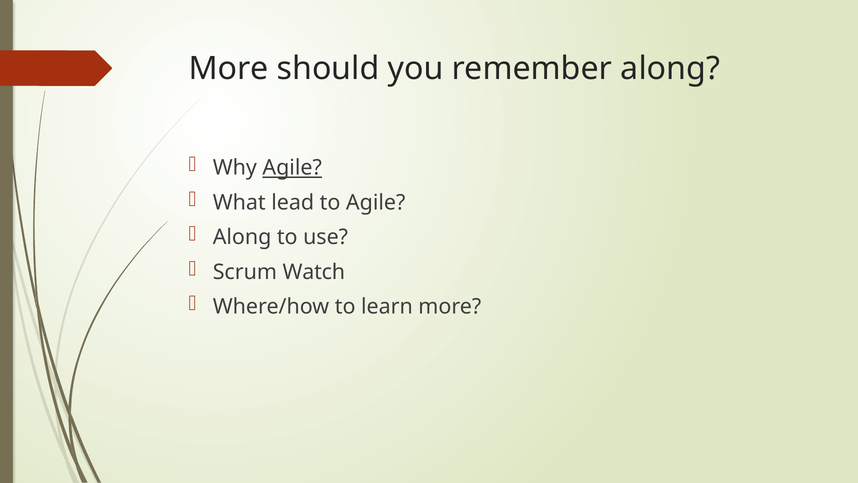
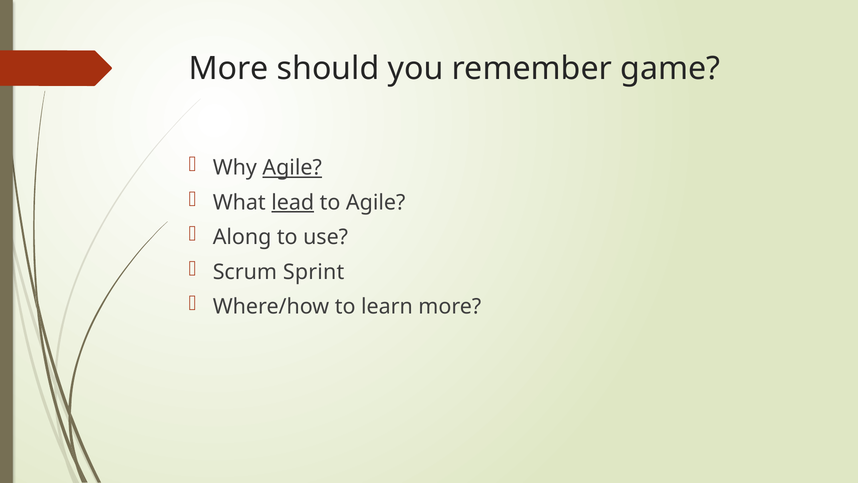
remember along: along -> game
lead underline: none -> present
Watch: Watch -> Sprint
